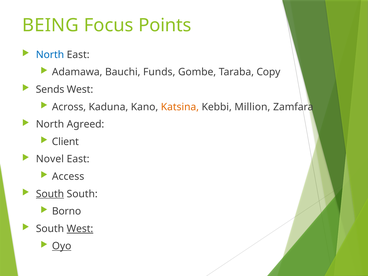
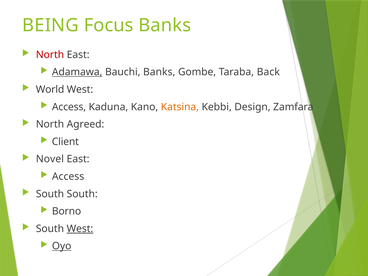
Focus Points: Points -> Banks
North at (50, 55) colour: blue -> red
Adamawa underline: none -> present
Bauchi Funds: Funds -> Banks
Copy: Copy -> Back
Sends: Sends -> World
Across at (69, 107): Across -> Access
Million: Million -> Design
South at (50, 194) underline: present -> none
